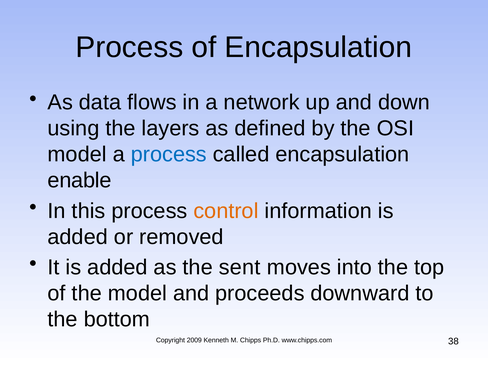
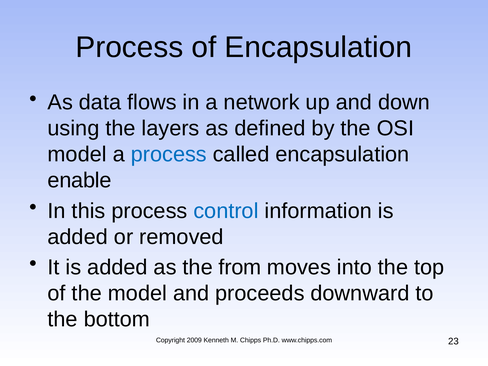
control colour: orange -> blue
sent: sent -> from
38: 38 -> 23
